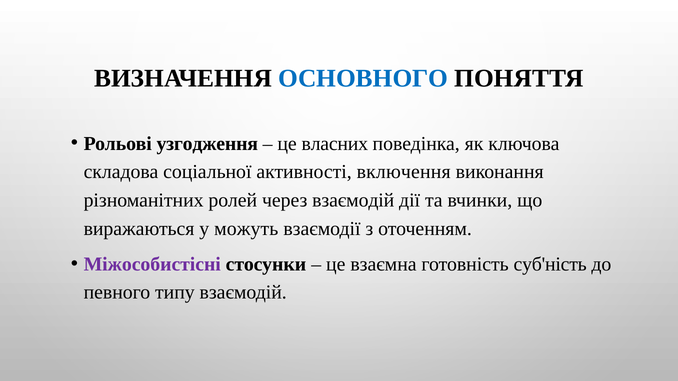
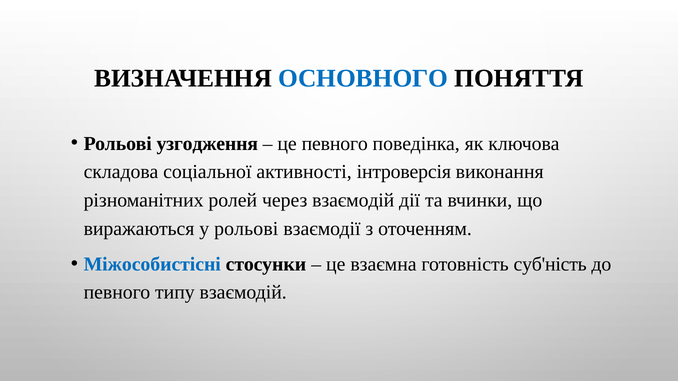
це власних: власних -> певного
включення: включення -> інтроверсія
у можуть: можуть -> рольові
Міжособистісні colour: purple -> blue
